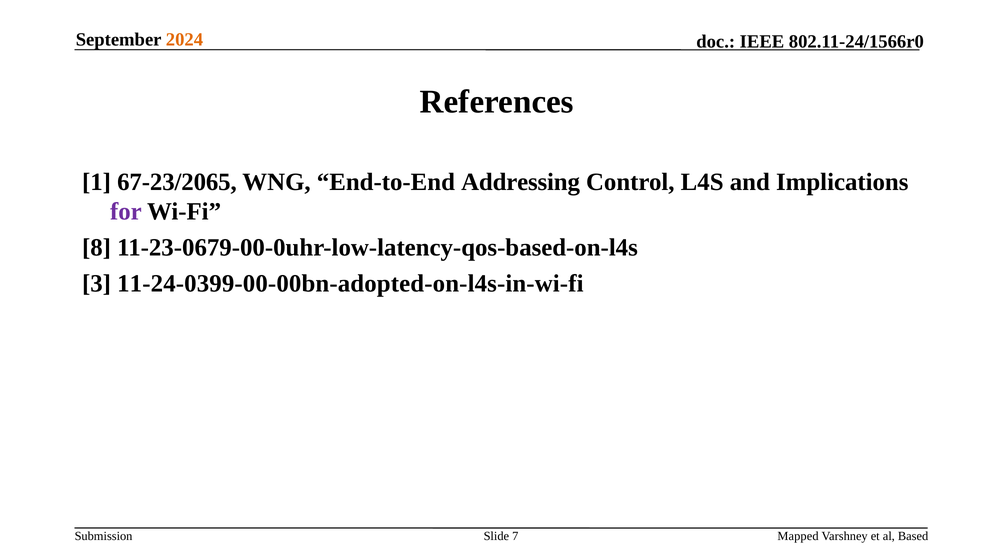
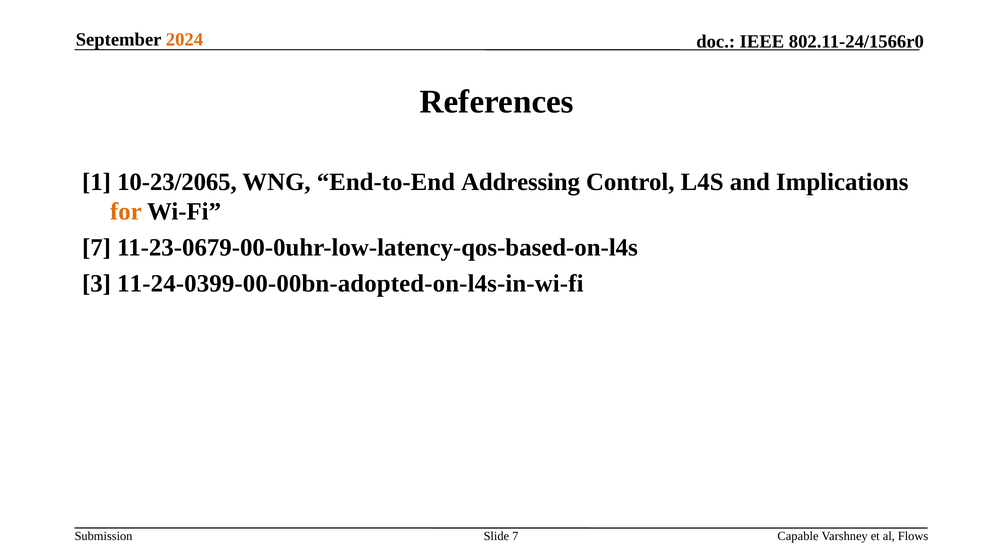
67-23/2065: 67-23/2065 -> 10-23/2065
for colour: purple -> orange
8 at (97, 248): 8 -> 7
Mapped: Mapped -> Capable
Based: Based -> Flows
